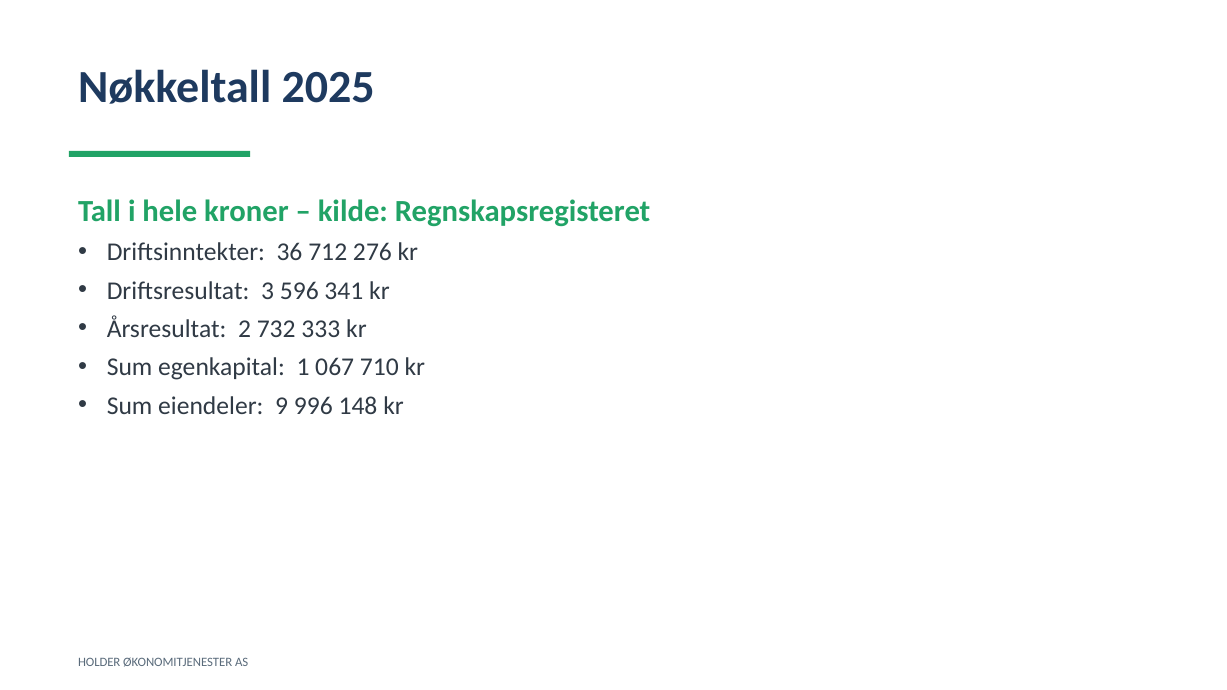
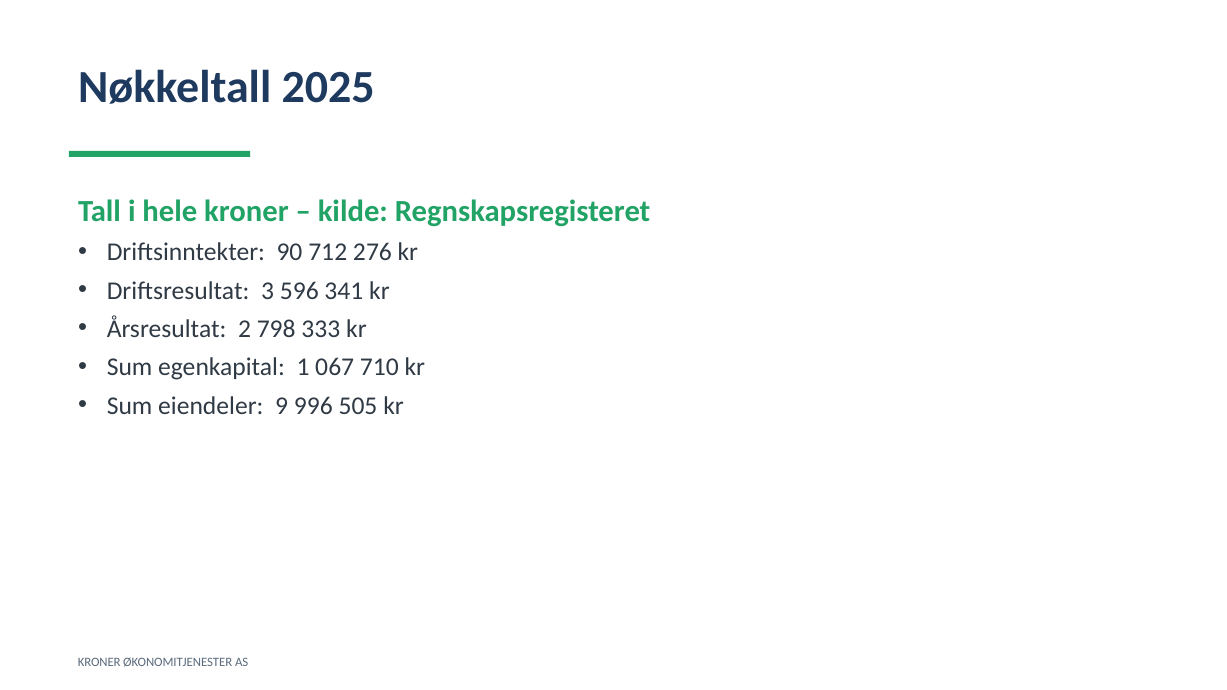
36: 36 -> 90
732: 732 -> 798
148: 148 -> 505
HOLDER at (99, 662): HOLDER -> KRONER
